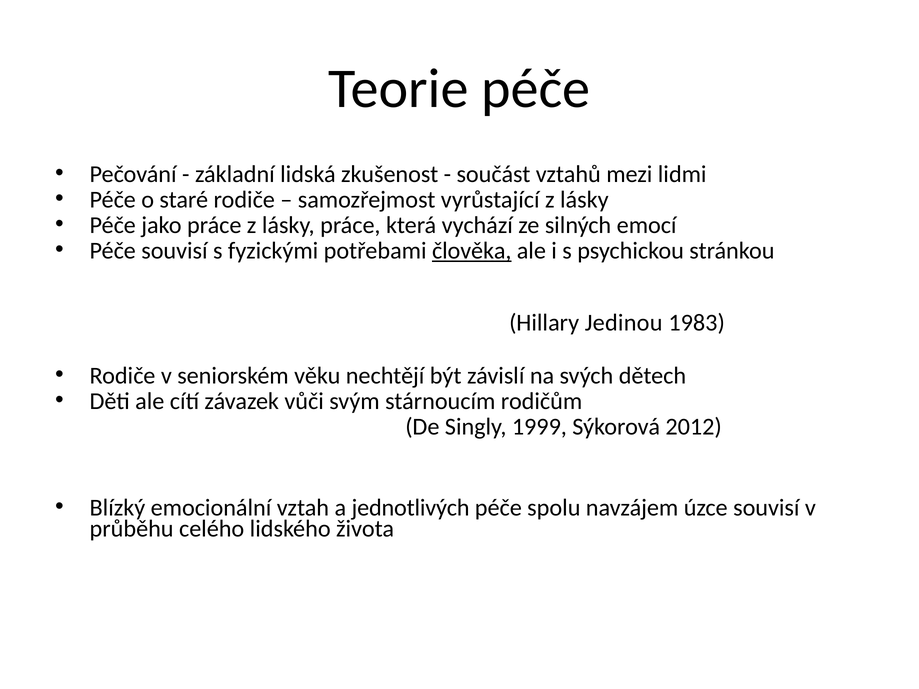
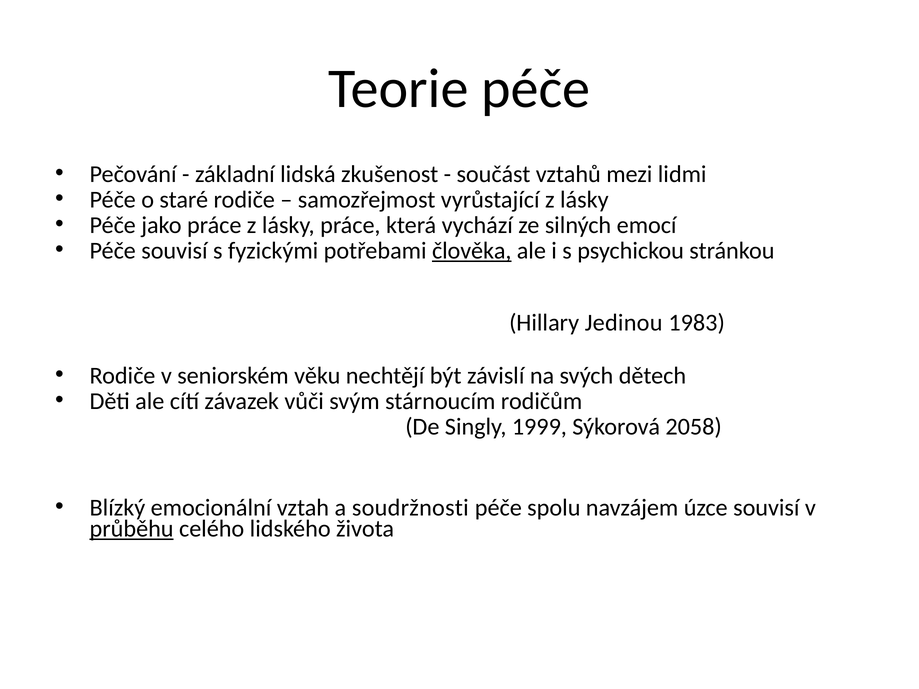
2012: 2012 -> 2058
jednotlivých: jednotlivých -> soudržnosti
průběhu underline: none -> present
